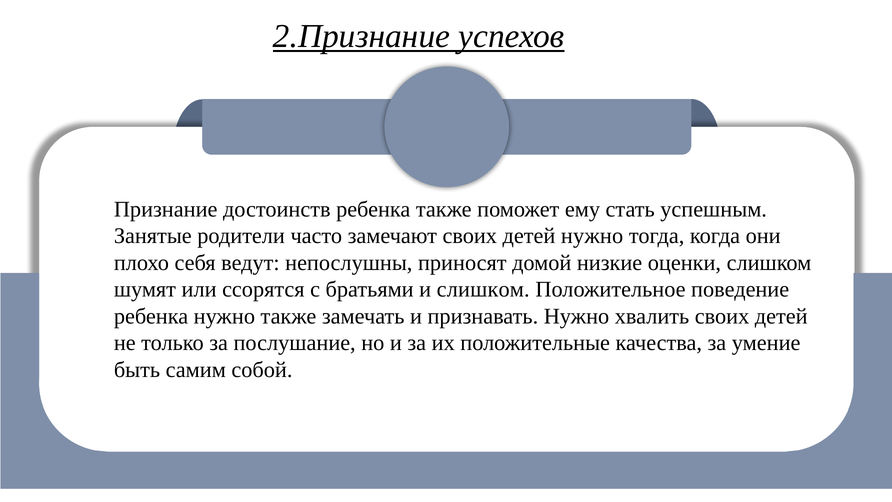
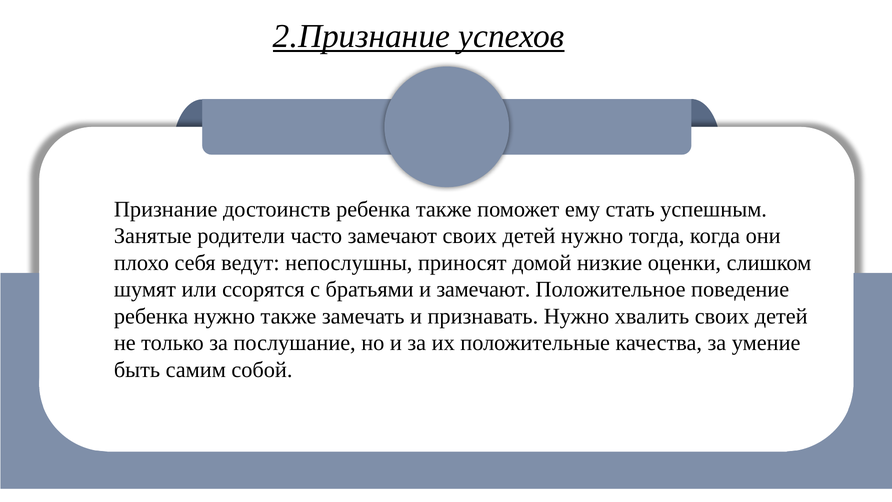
и слишком: слишком -> замечают
